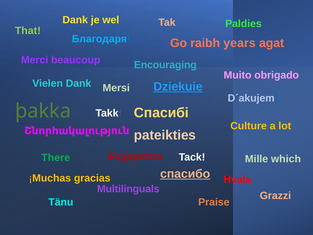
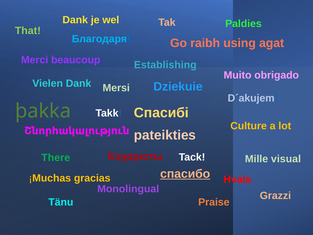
years: years -> using
Encouraging: Encouraging -> Establishing
Dziekuie underline: present -> none
which: which -> visual
Multilinguals: Multilinguals -> Monolingual
